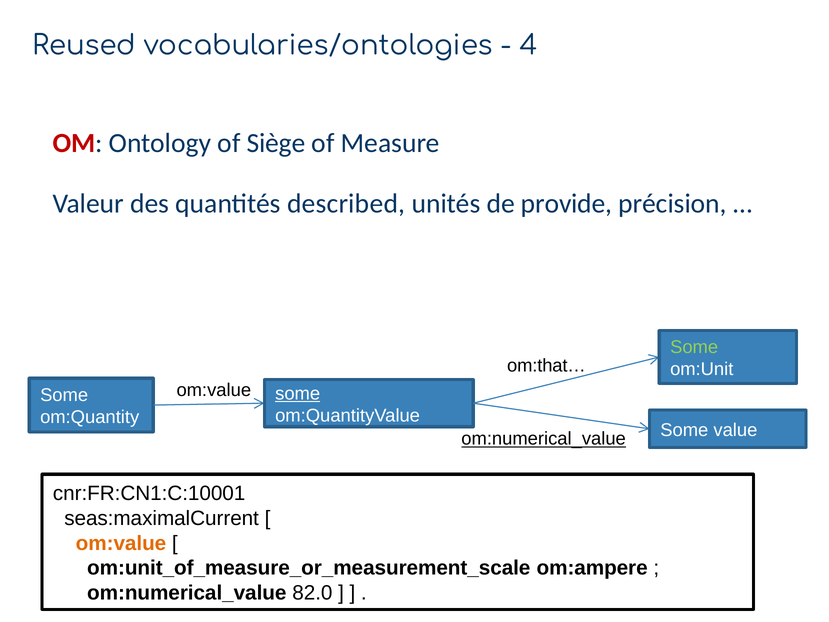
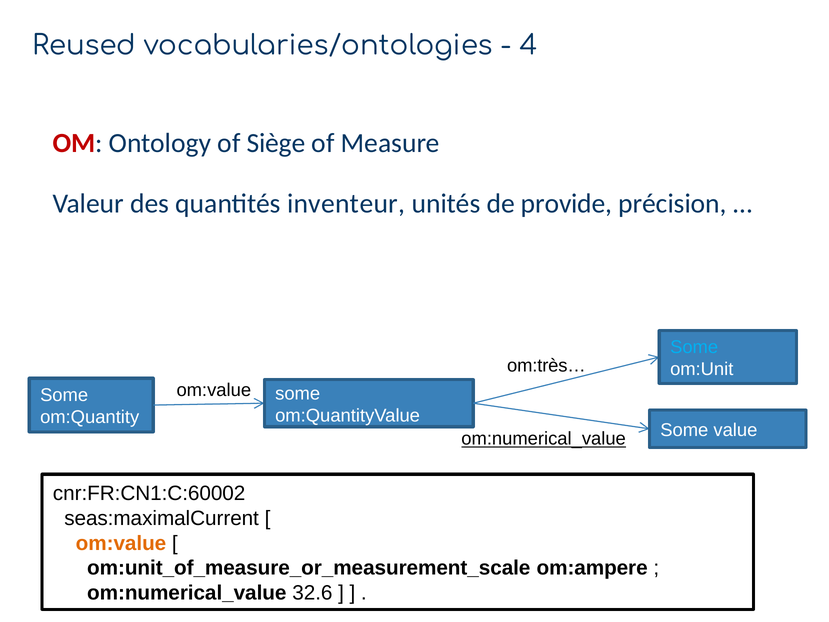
described: described -> inventeur
Some at (694, 347) colour: light green -> light blue
om:that…: om:that… -> om:très…
some at (298, 393) underline: present -> none
cnr:FR:CN1:C:10001: cnr:FR:CN1:C:10001 -> cnr:FR:CN1:C:60002
82.0: 82.0 -> 32.6
